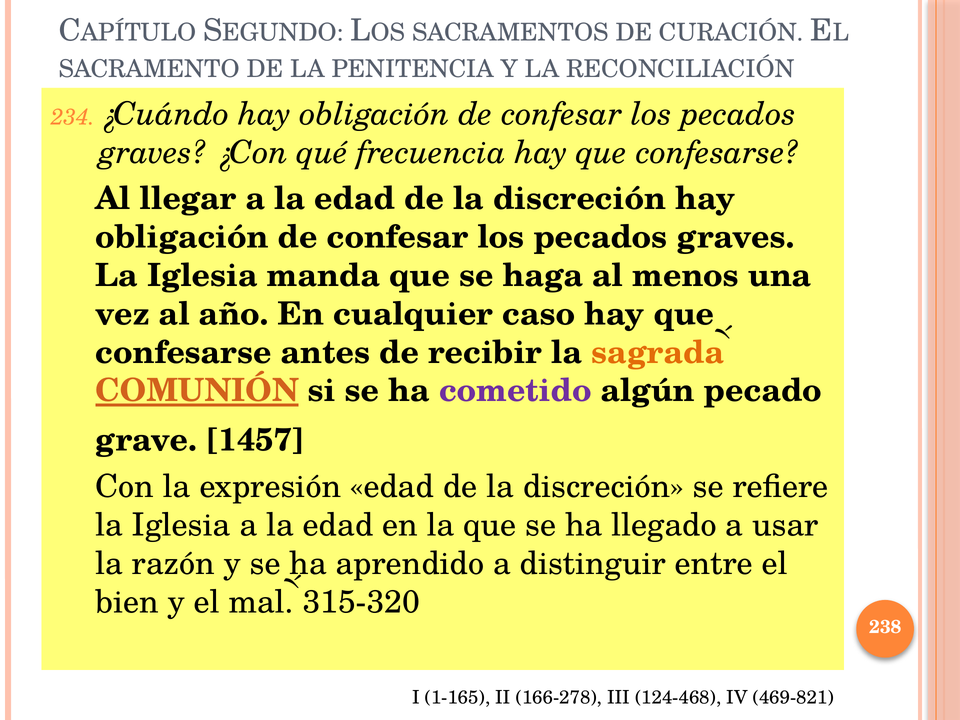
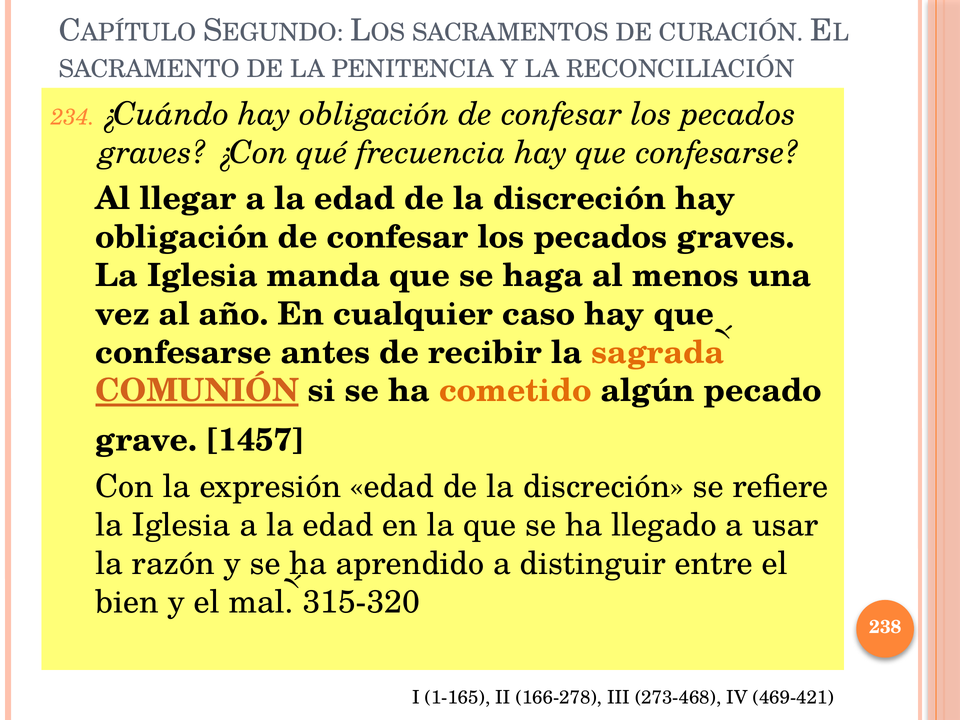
cometido colour: purple -> orange
124-468: 124-468 -> 273-468
469-821: 469-821 -> 469-421
